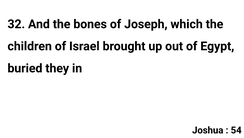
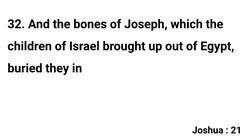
54: 54 -> 21
